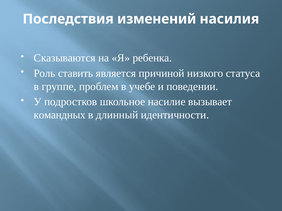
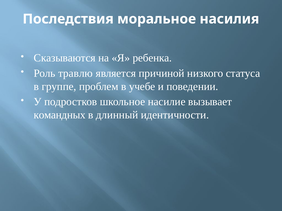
изменений: изменений -> моральное
ставить: ставить -> травлю
